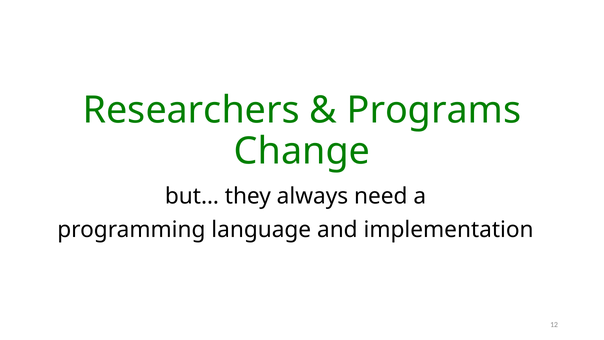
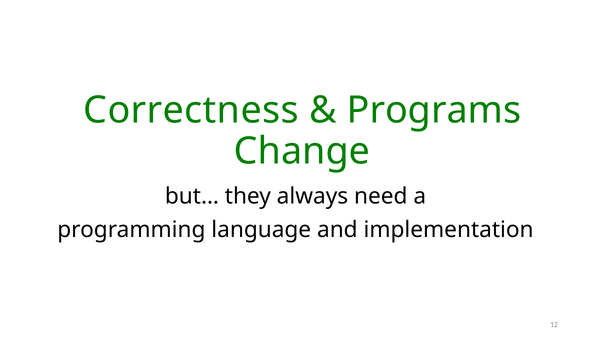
Researchers: Researchers -> Correctness
